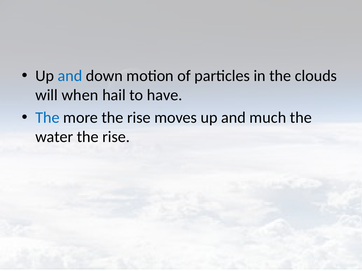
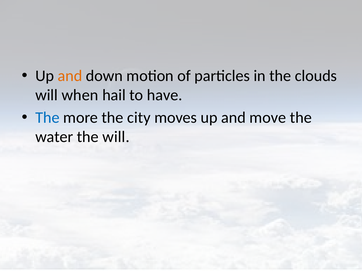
and at (70, 76) colour: blue -> orange
more the rise: rise -> city
much: much -> move
rise at (116, 137): rise -> will
